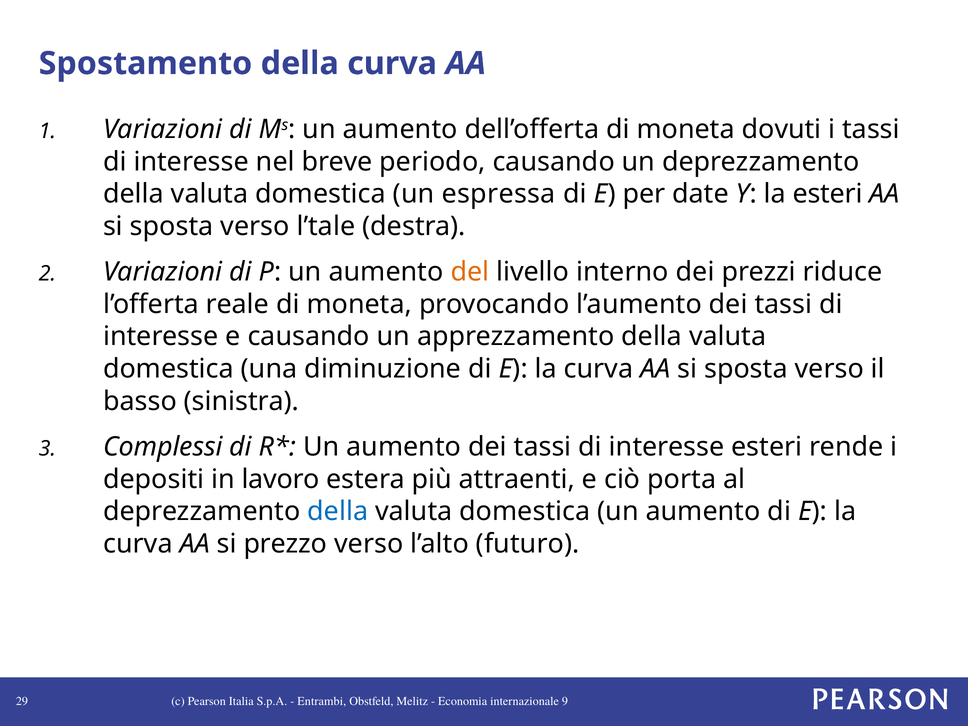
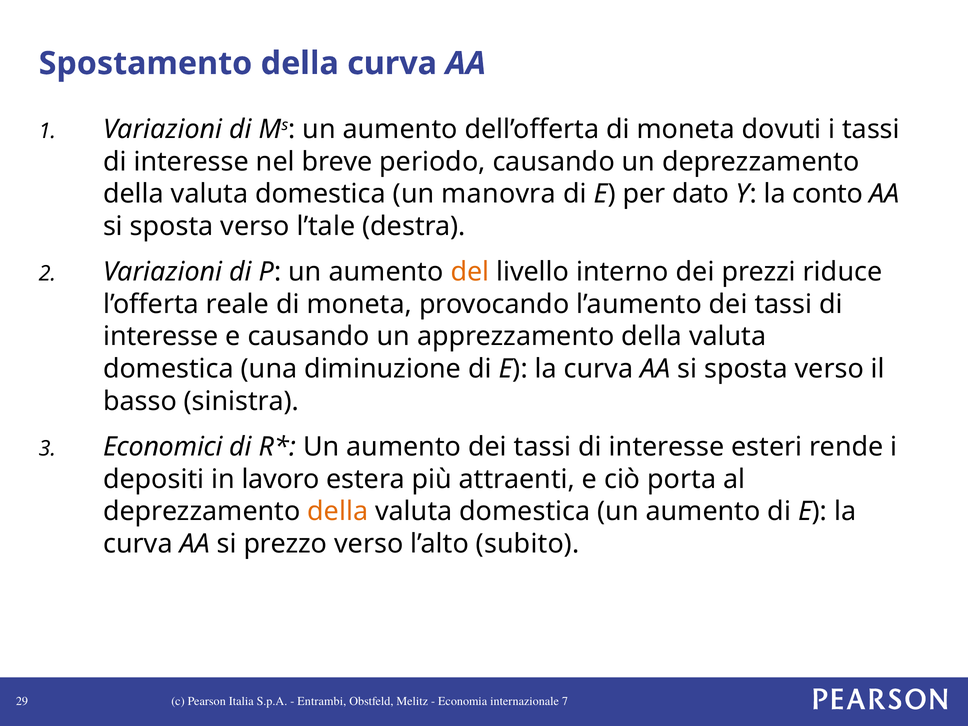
espressa: espressa -> manovra
date: date -> dato
la esteri: esteri -> conto
Complessi: Complessi -> Economici
della at (338, 511) colour: blue -> orange
futuro: futuro -> subito
9: 9 -> 7
